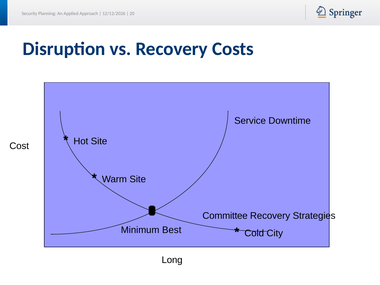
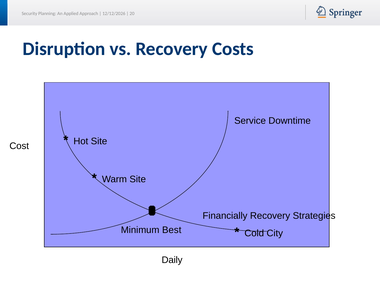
Committee: Committee -> Financially
Long: Long -> Daily
